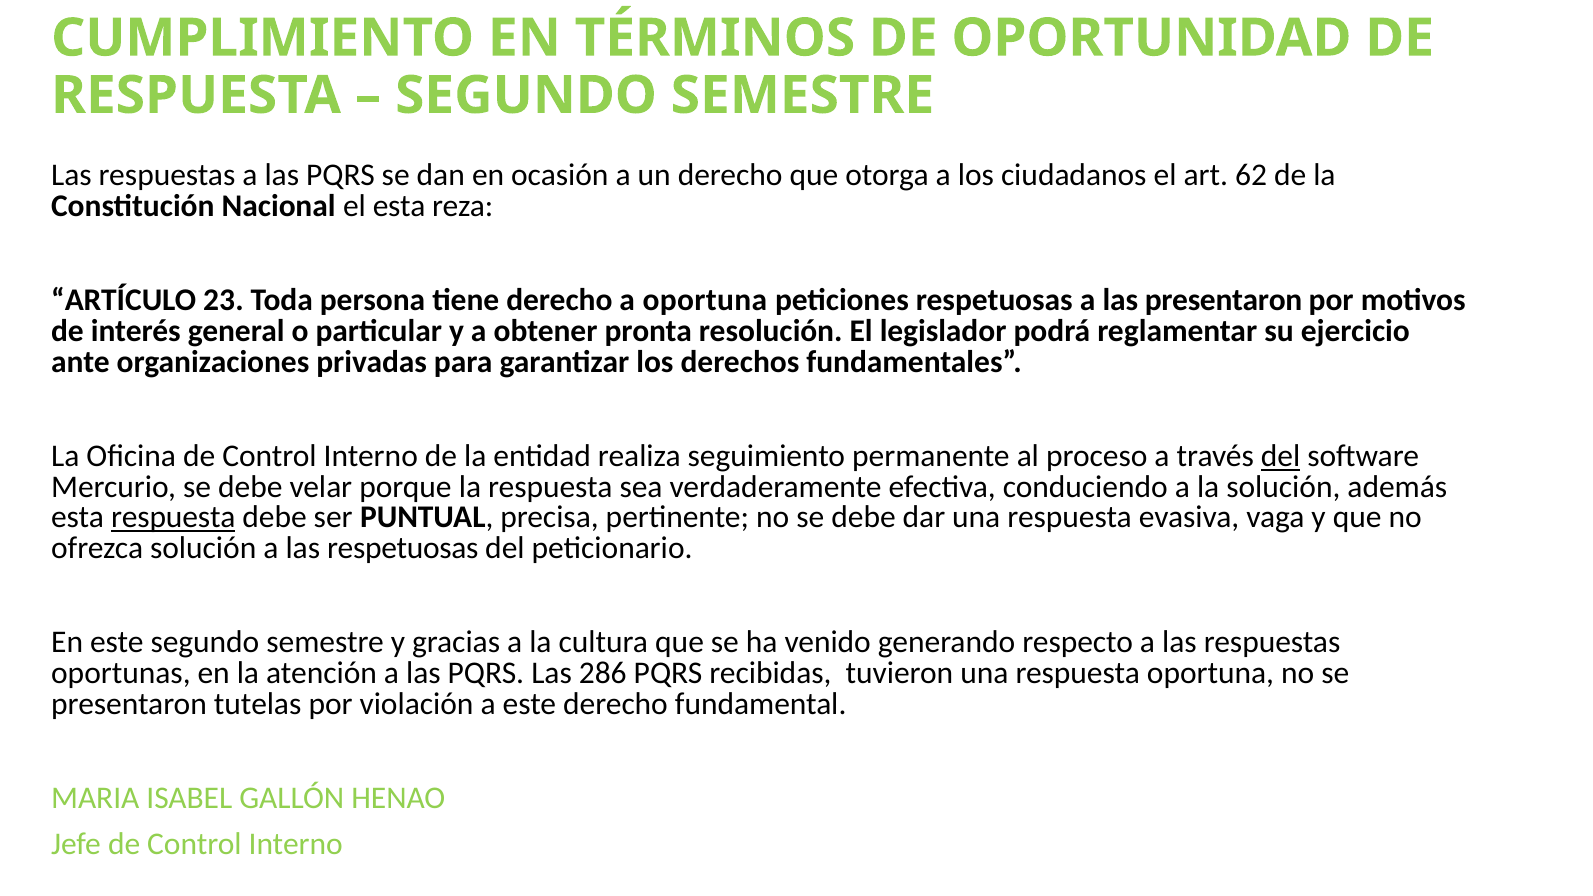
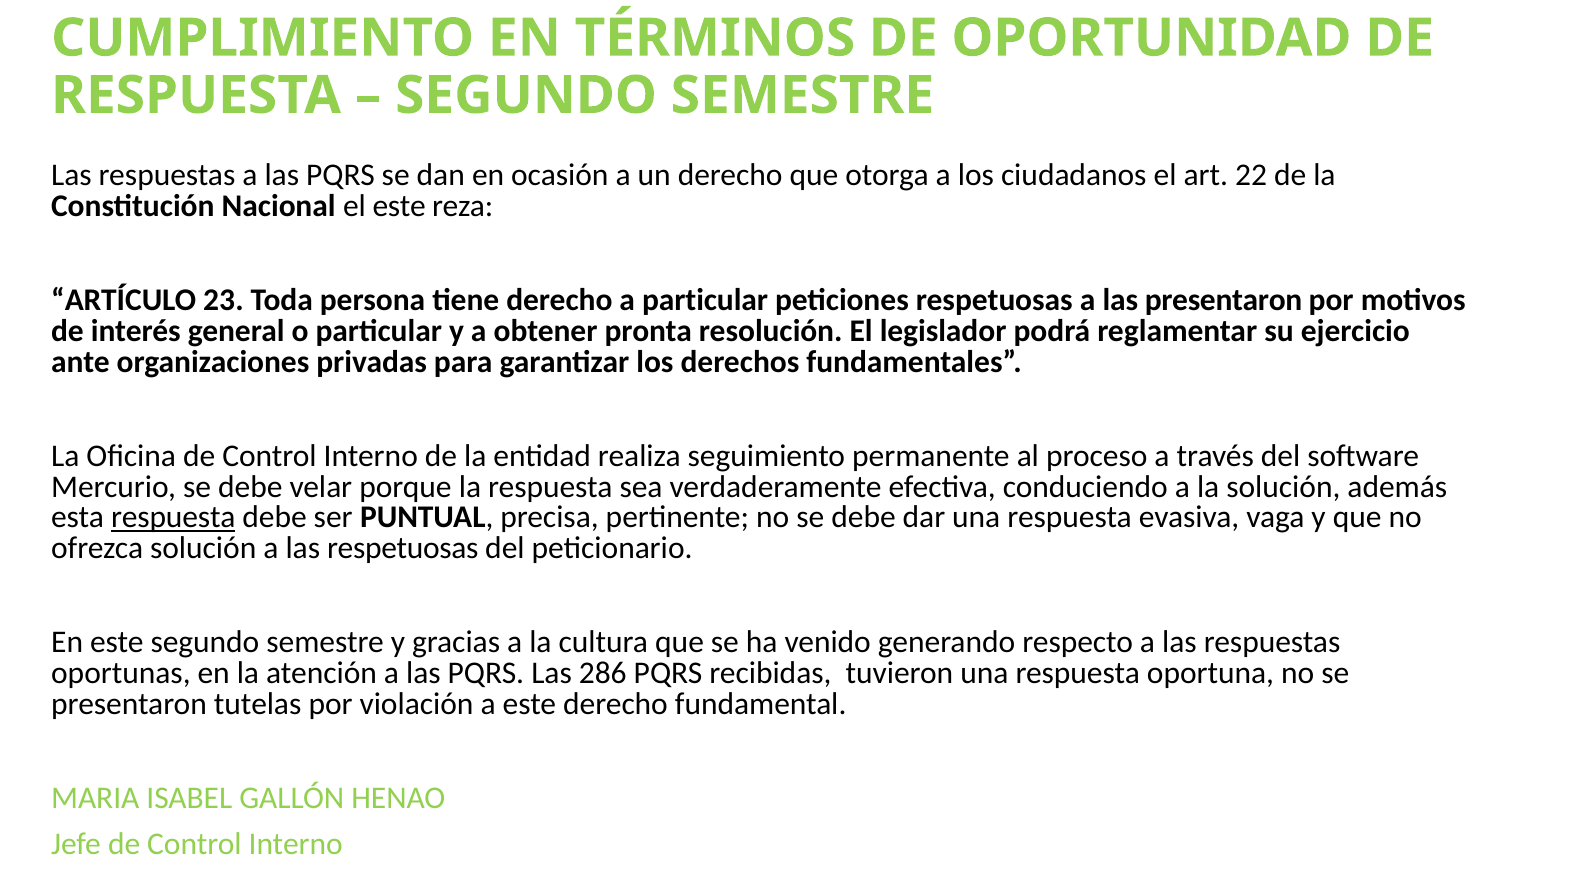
62: 62 -> 22
el esta: esta -> este
a oportuna: oportuna -> particular
del at (1281, 456) underline: present -> none
